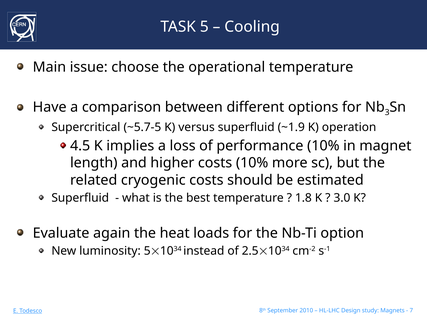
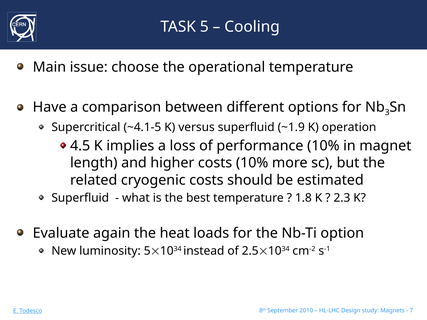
~5.7-5: ~5.7-5 -> ~4.1-5
3.0: 3.0 -> 2.3
